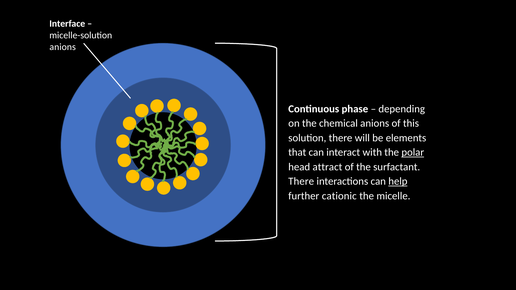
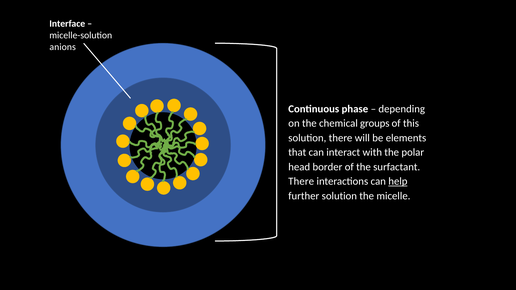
chemical anions: anions -> groups
polar underline: present -> none
attract: attract -> border
further cationic: cationic -> solution
